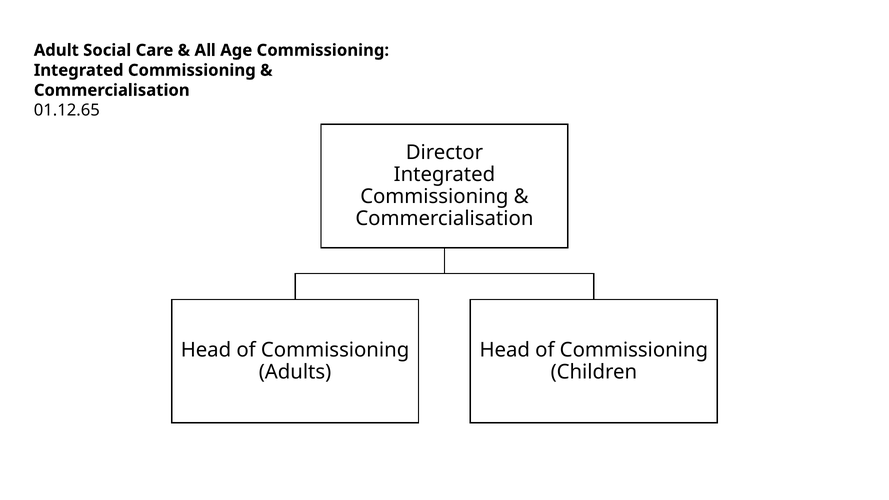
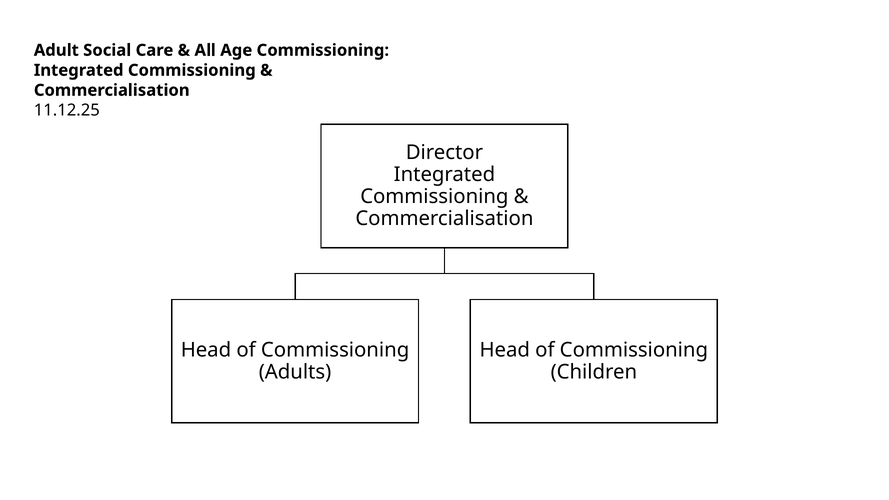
01.12.65: 01.12.65 -> 11.12.25
